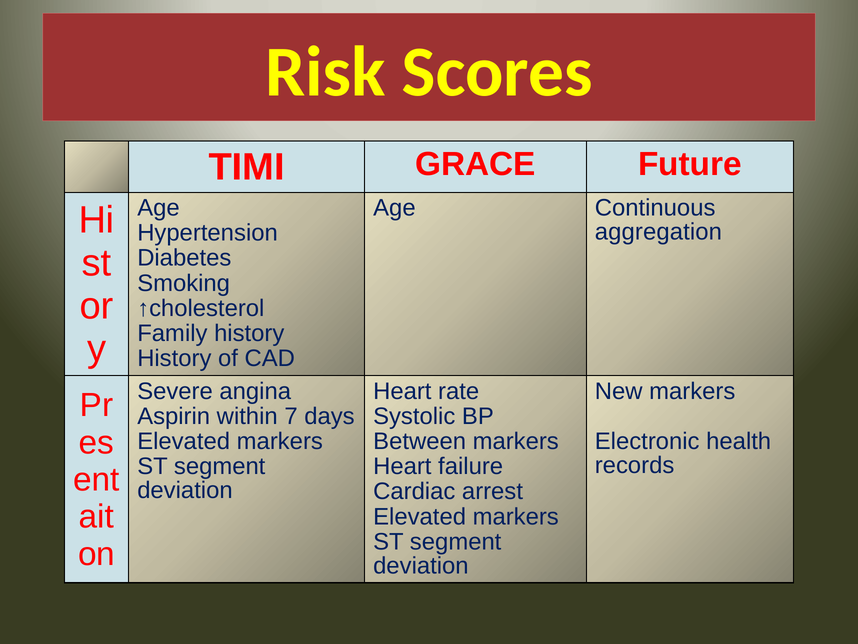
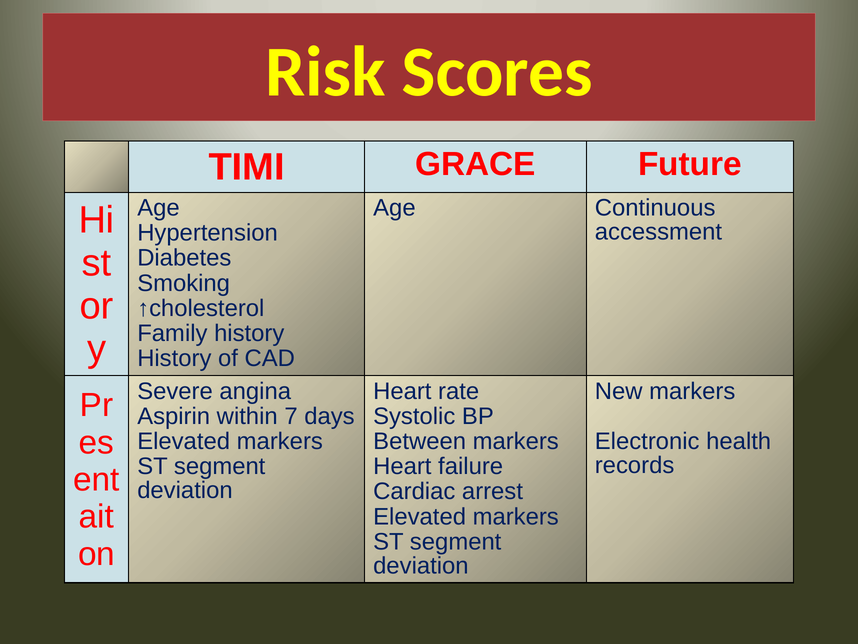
aggregation: aggregation -> accessment
